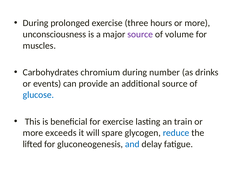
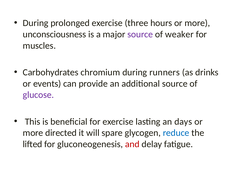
volume: volume -> weaker
number: number -> runners
glucose colour: blue -> purple
train: train -> days
exceeds: exceeds -> directed
and colour: blue -> red
